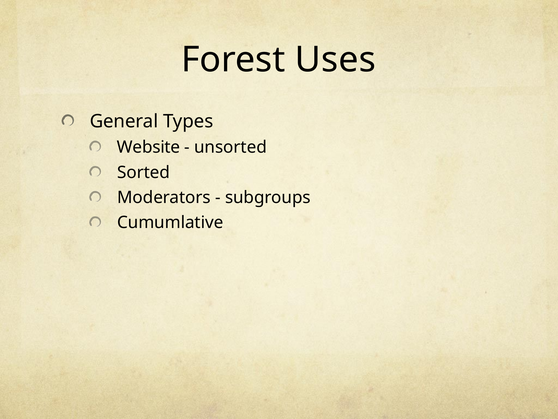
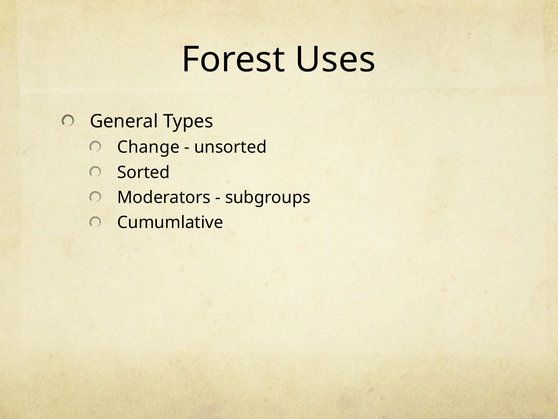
Website: Website -> Change
